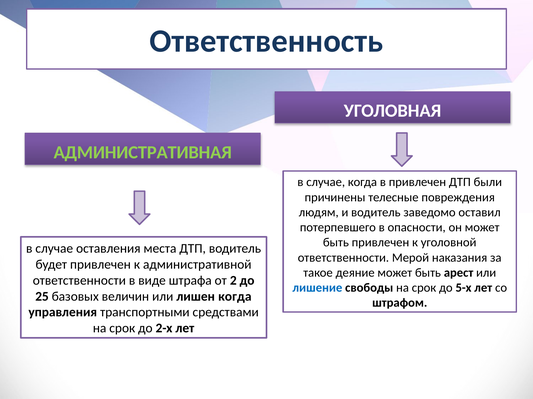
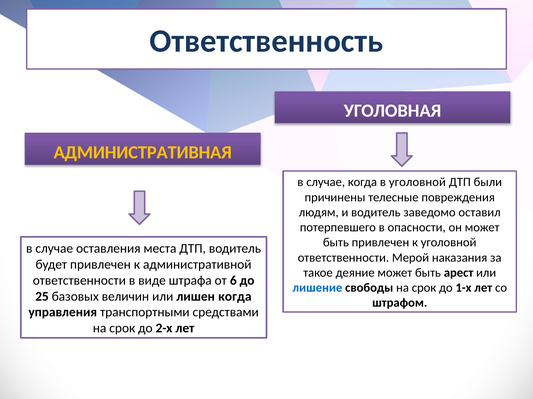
АДМИНИСТРАТИВНАЯ colour: light green -> yellow
в привлечен: привлечен -> уголовной
2: 2 -> 6
5-х: 5-х -> 1-х
